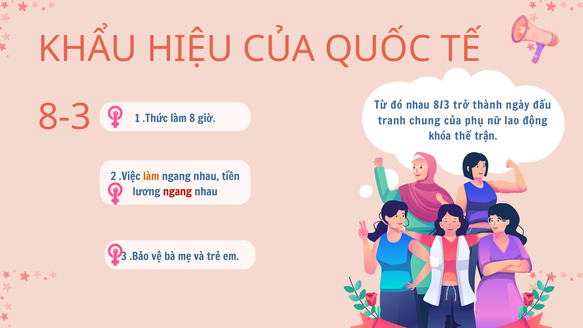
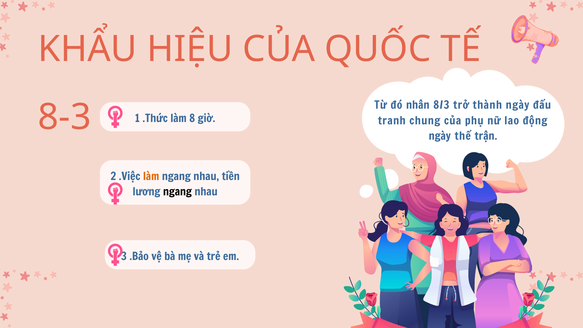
đó nhau: nhau -> nhân
khóa at (440, 136): khóa -> ngày
ngang at (177, 192) colour: red -> black
